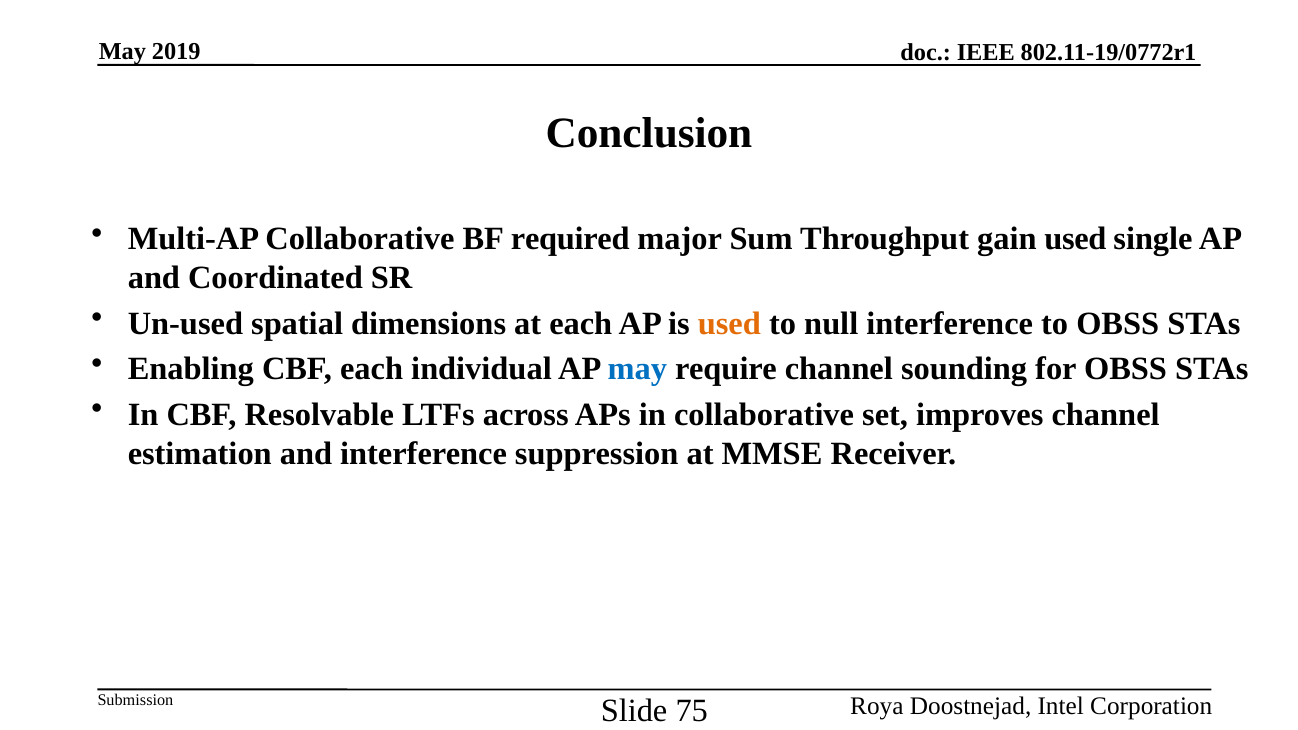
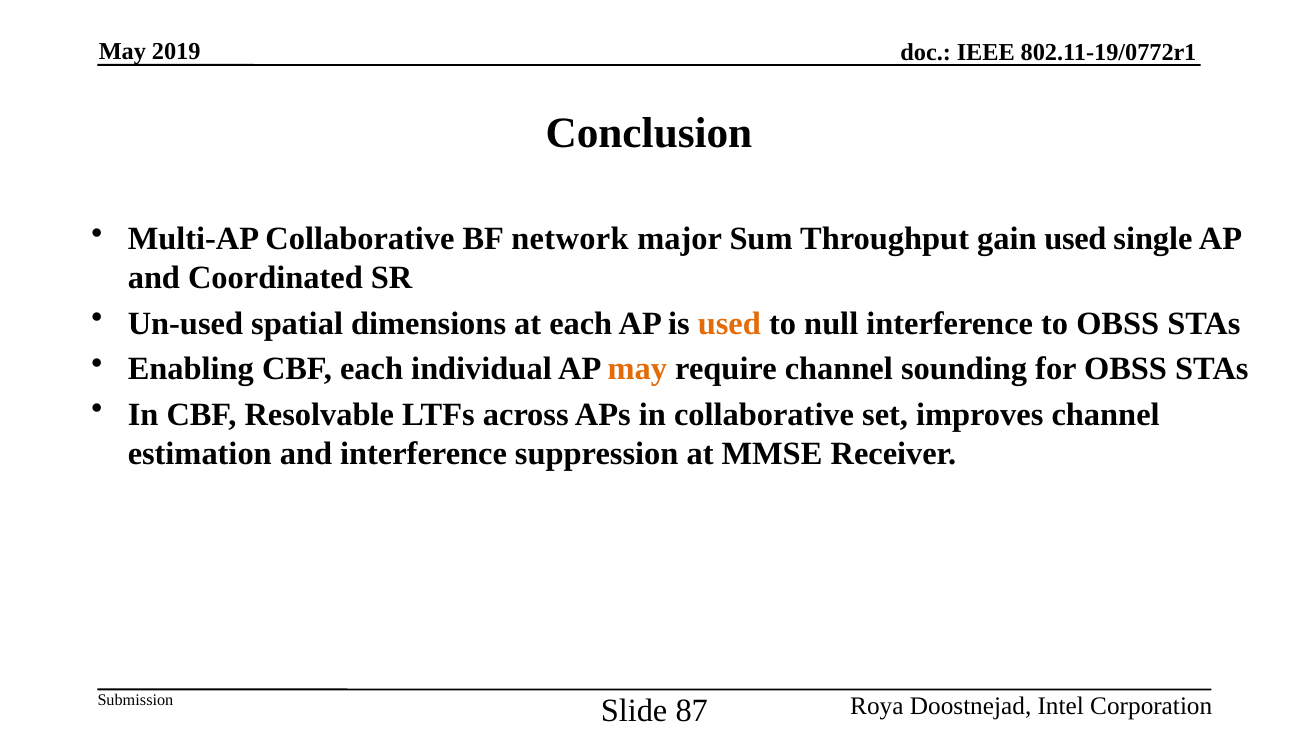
required: required -> network
may at (637, 369) colour: blue -> orange
75: 75 -> 87
